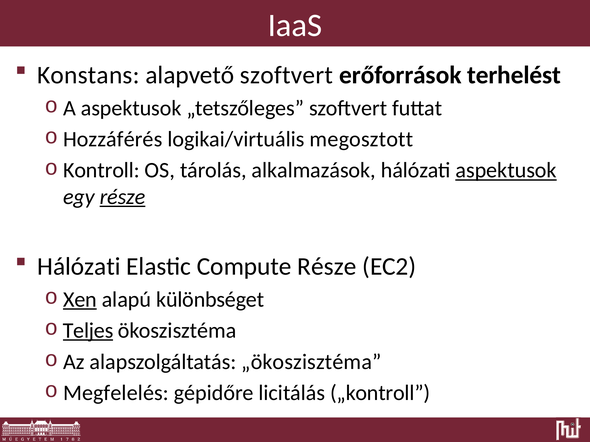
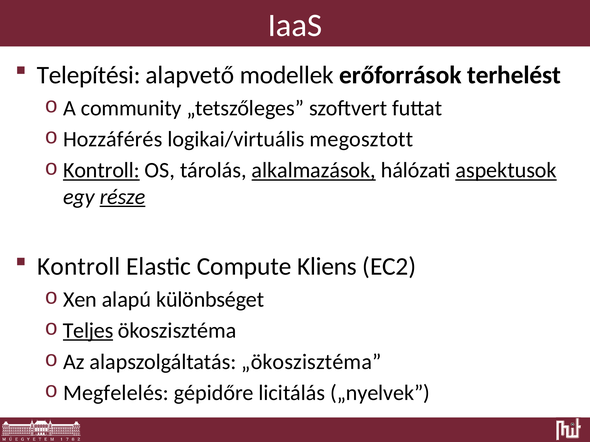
Konstans: Konstans -> Telepítési
alapvető szoftvert: szoftvert -> modellek
A aspektusok: aspektusok -> community
Kontroll at (101, 171) underline: none -> present
alkalmazások underline: none -> present
Hálózati at (79, 267): Hálózati -> Kontroll
Compute Része: Része -> Kliens
Xen underline: present -> none
„kontroll: „kontroll -> „nyelvek
